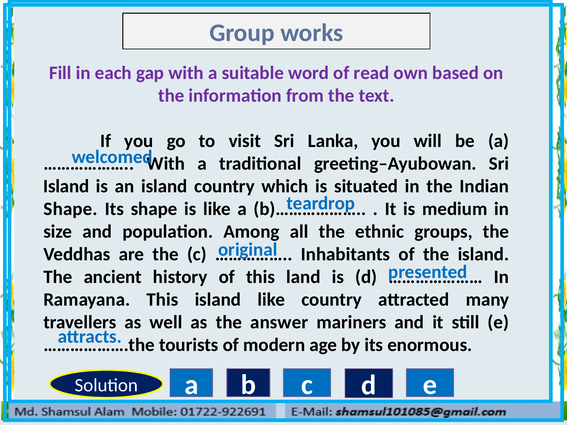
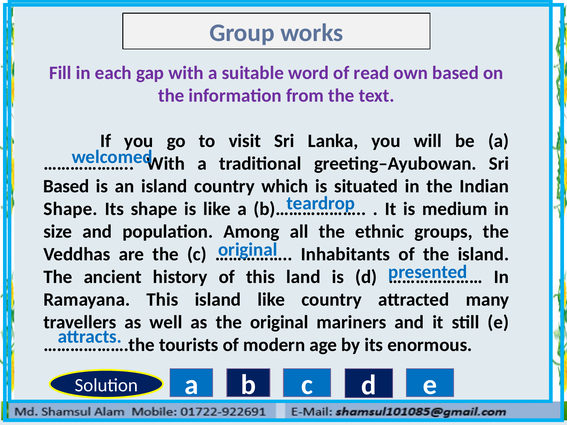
Island at (66, 186): Island -> Based
the answer: answer -> original
